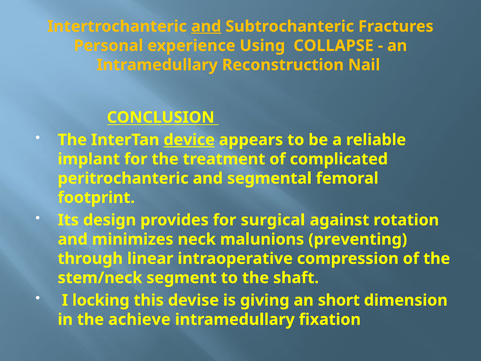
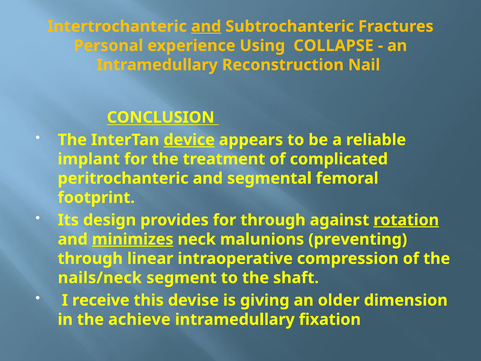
for surgical: surgical -> through
rotation underline: none -> present
minimizes underline: none -> present
stem/neck: stem/neck -> nails/neck
locking: locking -> receive
short: short -> older
